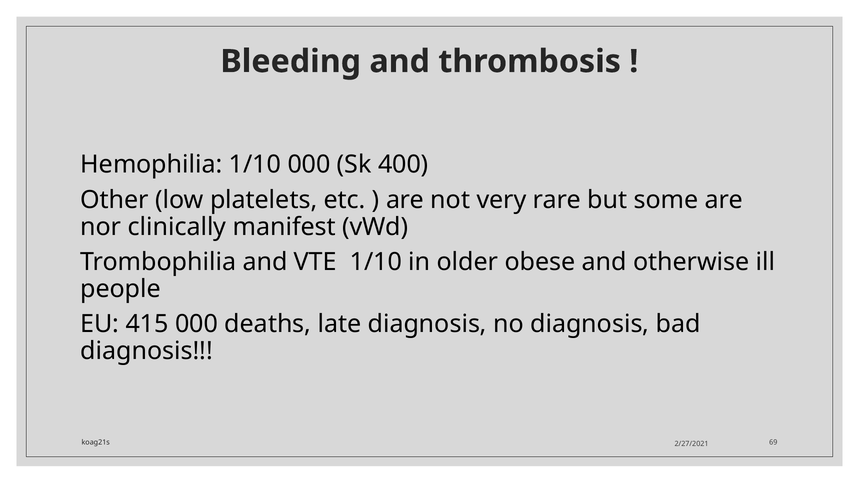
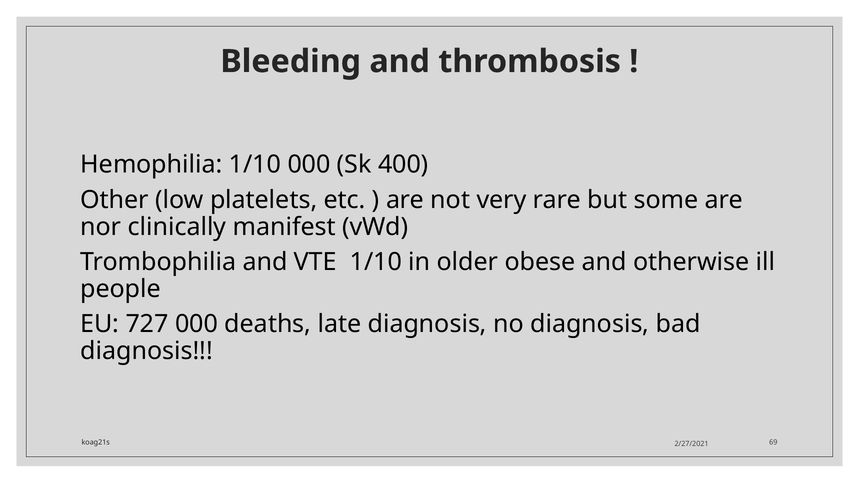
415: 415 -> 727
